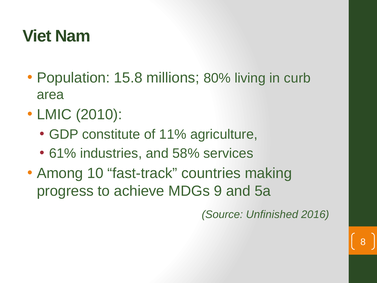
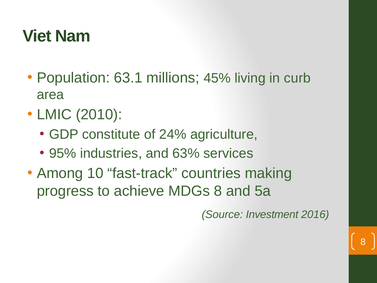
15.8: 15.8 -> 63.1
80%: 80% -> 45%
11%: 11% -> 24%
61%: 61% -> 95%
58%: 58% -> 63%
MDGs 9: 9 -> 8
Unfinished: Unfinished -> Investment
